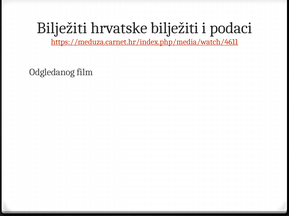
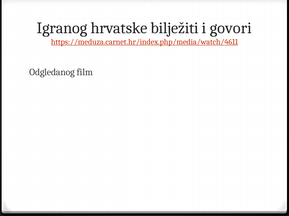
Bilježiti at (62, 28): Bilježiti -> Igranog
podaci: podaci -> govori
